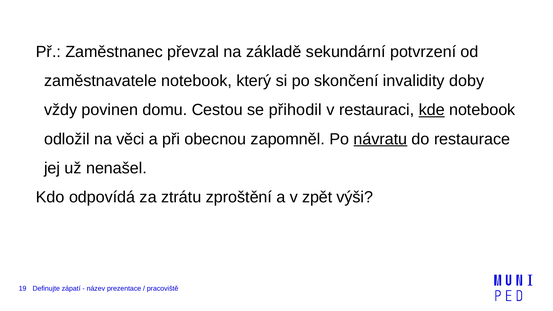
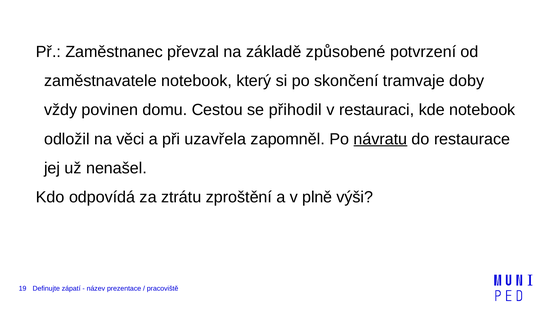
sekundární: sekundární -> způsobené
invalidity: invalidity -> tramvaje
kde underline: present -> none
obecnou: obecnou -> uzavřela
zpět: zpět -> plně
